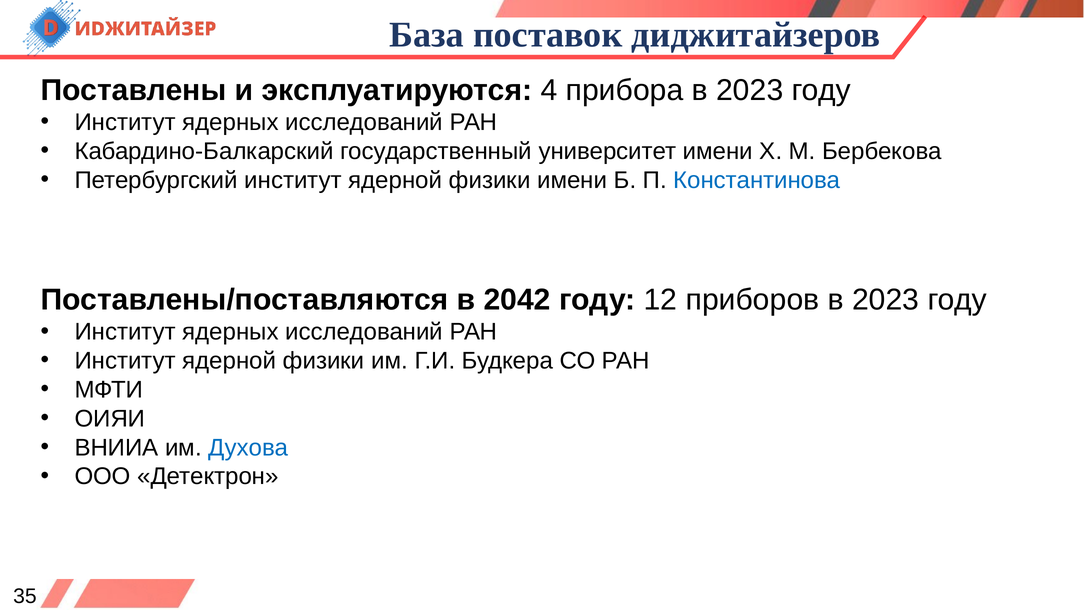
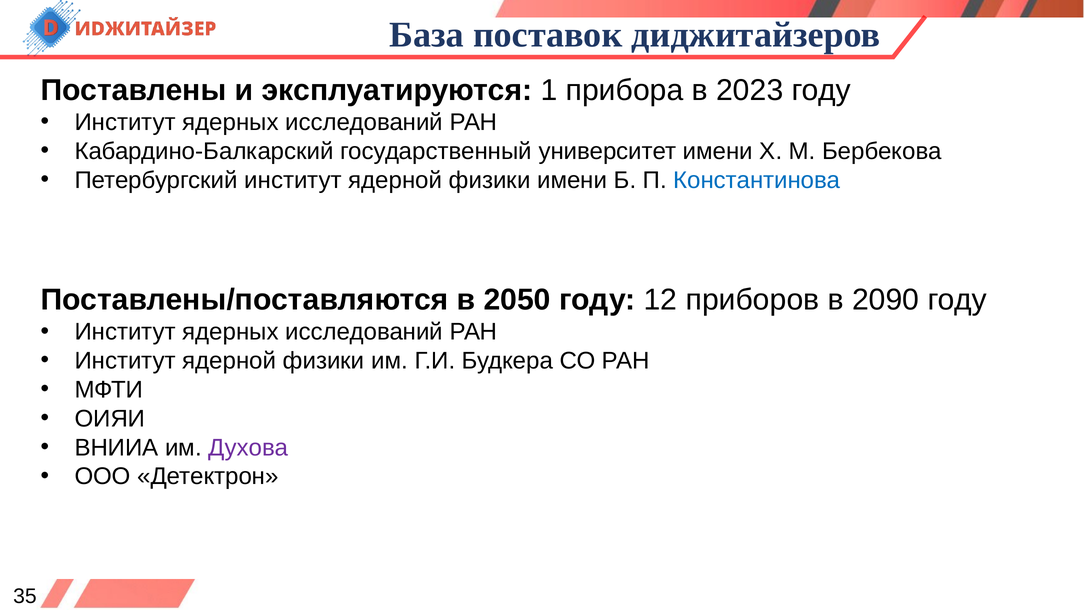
4: 4 -> 1
2042: 2042 -> 2050
приборов в 2023: 2023 -> 2090
Духова colour: blue -> purple
